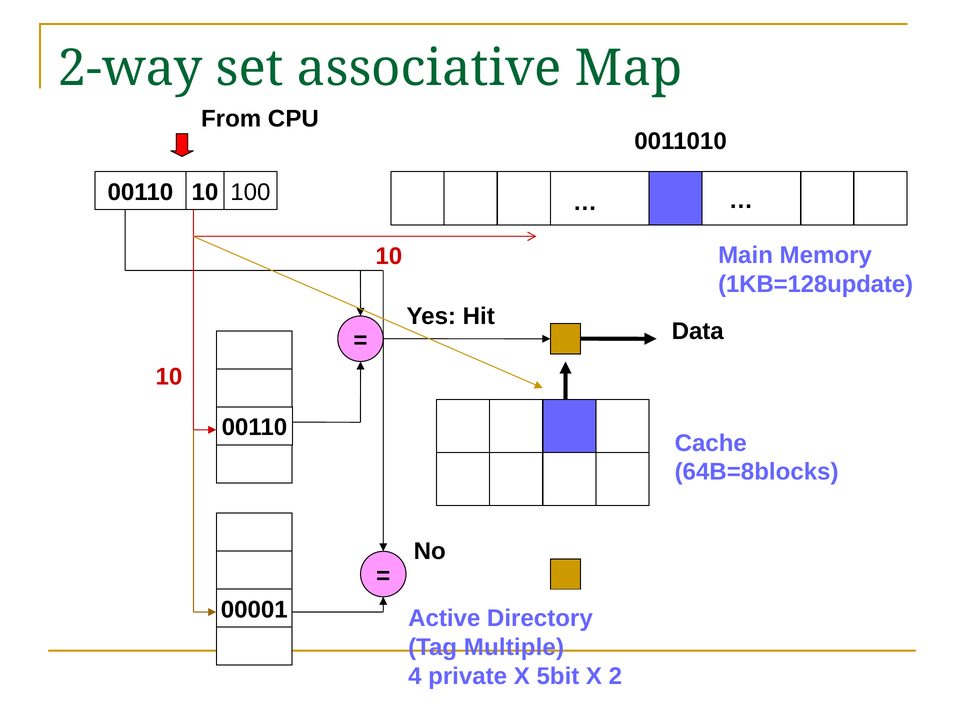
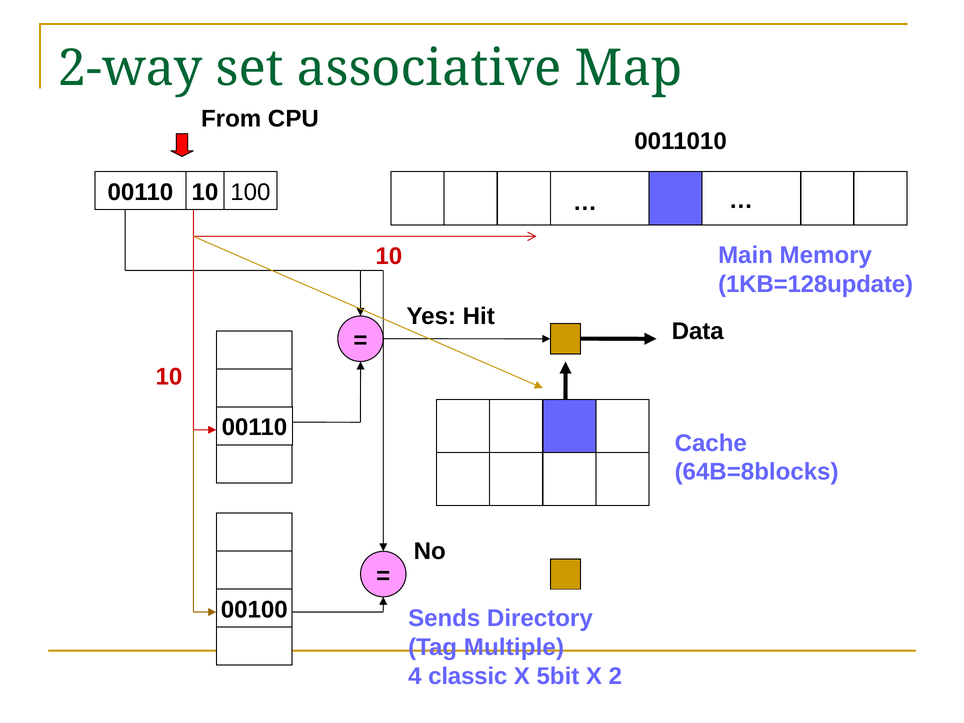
00001: 00001 -> 00100
Active: Active -> Sends
private: private -> classic
